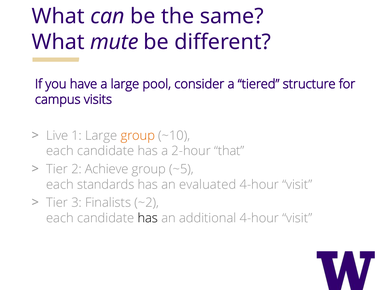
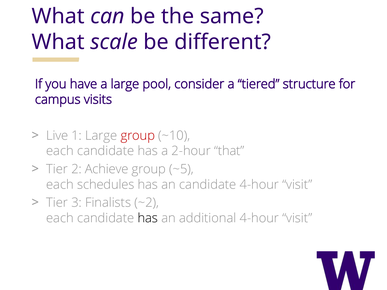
mute: mute -> scale
group at (138, 136) colour: orange -> red
standards: standards -> schedules
an evaluated: evaluated -> candidate
